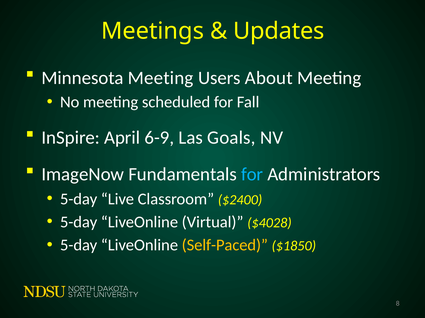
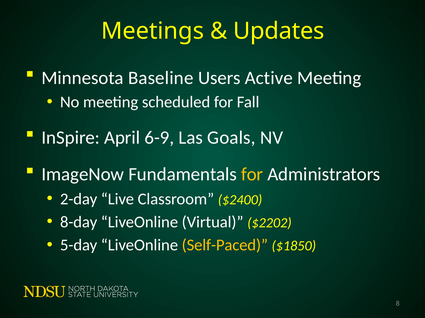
Minnesota Meeting: Meeting -> Baseline
About: About -> Active
for at (252, 175) colour: light blue -> yellow
5-day at (79, 199): 5-day -> 2-day
5-day at (79, 223): 5-day -> 8-day
$4028: $4028 -> $2202
